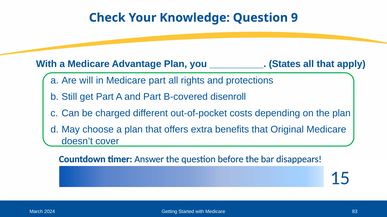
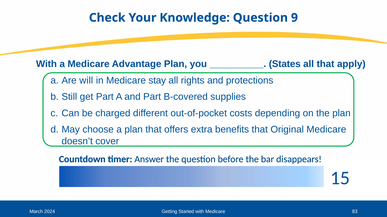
Medicare part: part -> stay
disenroll: disenroll -> supplies
